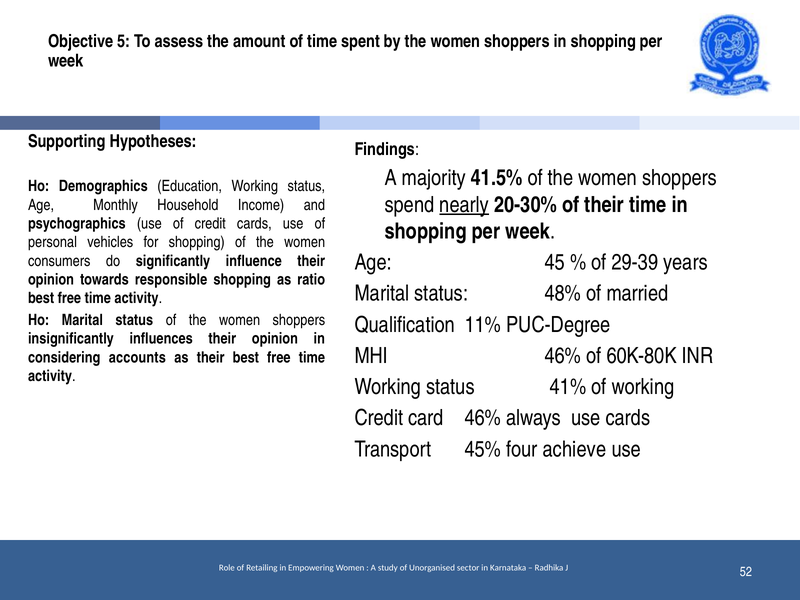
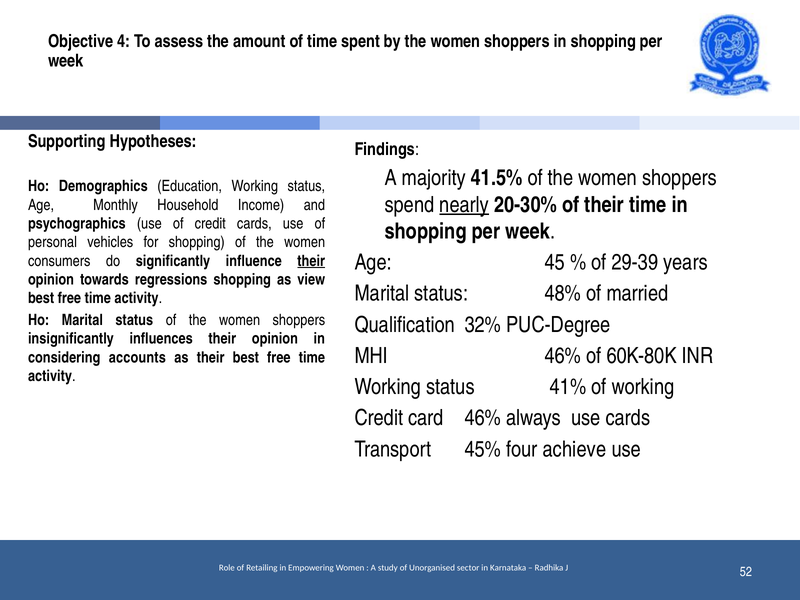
5: 5 -> 4
their at (311, 261) underline: none -> present
responsible: responsible -> regressions
ratio: ratio -> view
11%: 11% -> 32%
